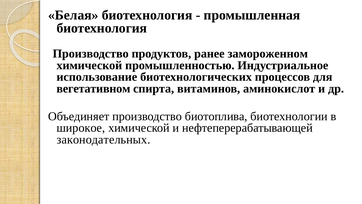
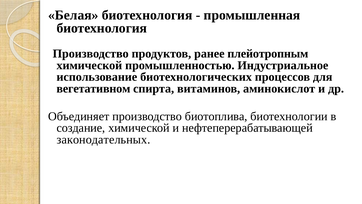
замороженном: замороженном -> плейотропным
широкое: широкое -> создание
